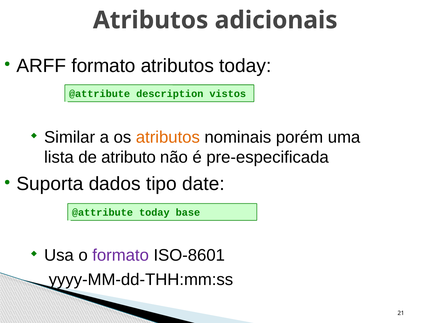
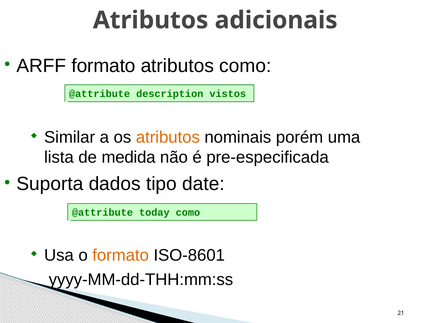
atributos today: today -> como
atributo: atributo -> medida
today base: base -> como
formato at (121, 255) colour: purple -> orange
